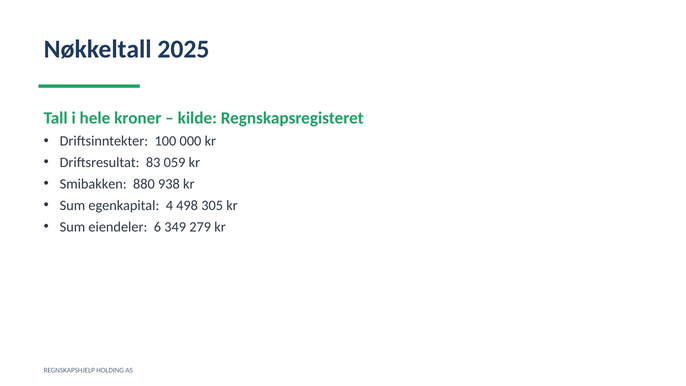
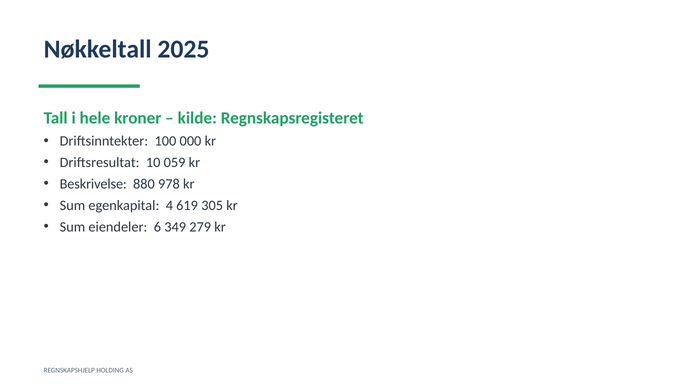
83: 83 -> 10
Smibakken: Smibakken -> Beskrivelse
938: 938 -> 978
498: 498 -> 619
